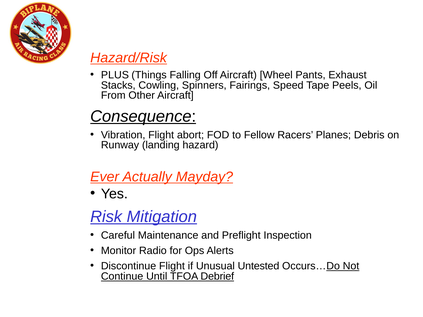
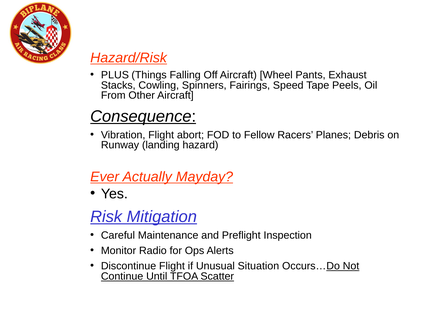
Untested: Untested -> Situation
Debrief: Debrief -> Scatter
